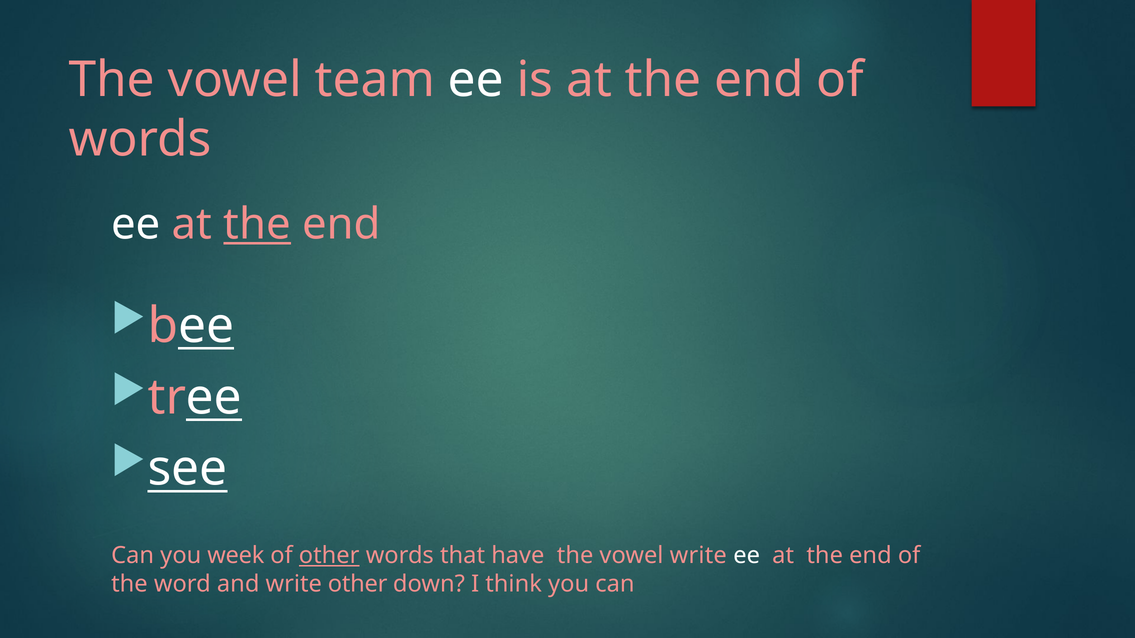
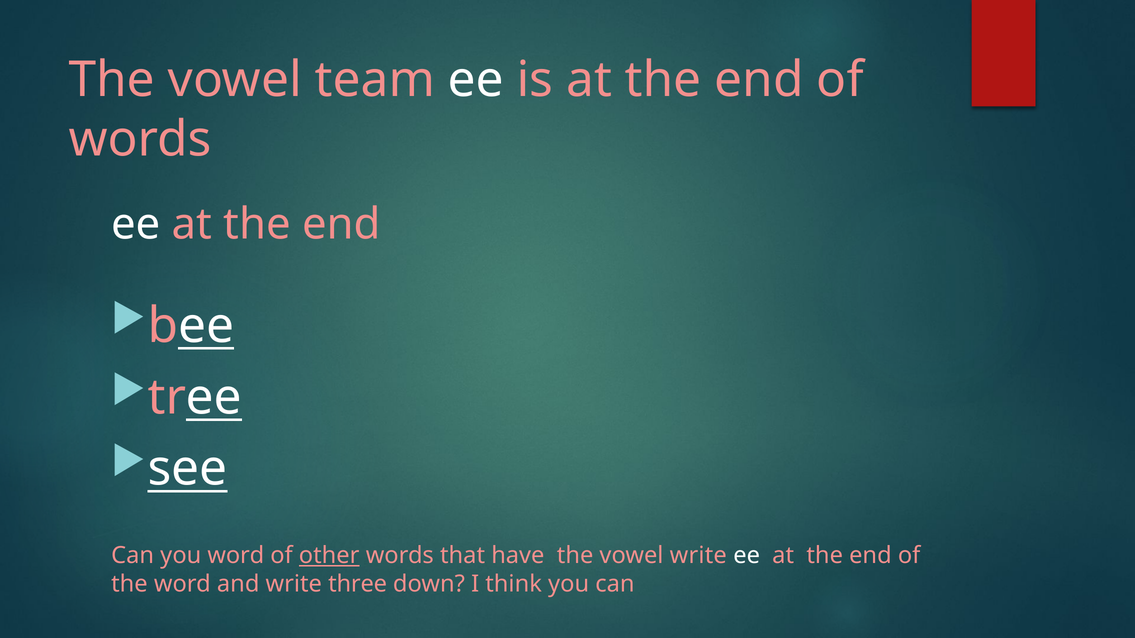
the at (257, 225) underline: present -> none
you week: week -> word
write other: other -> three
